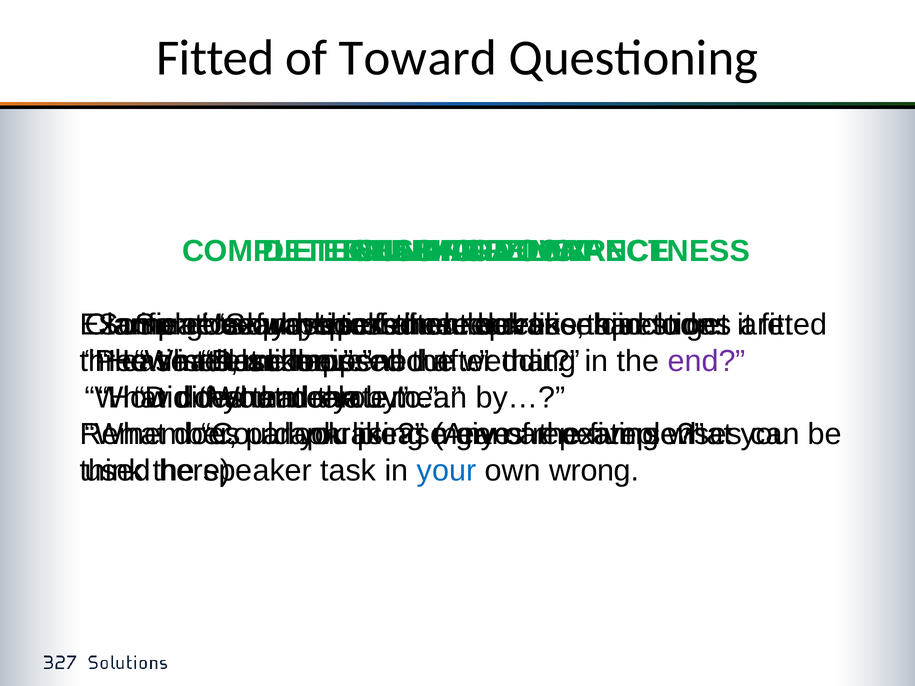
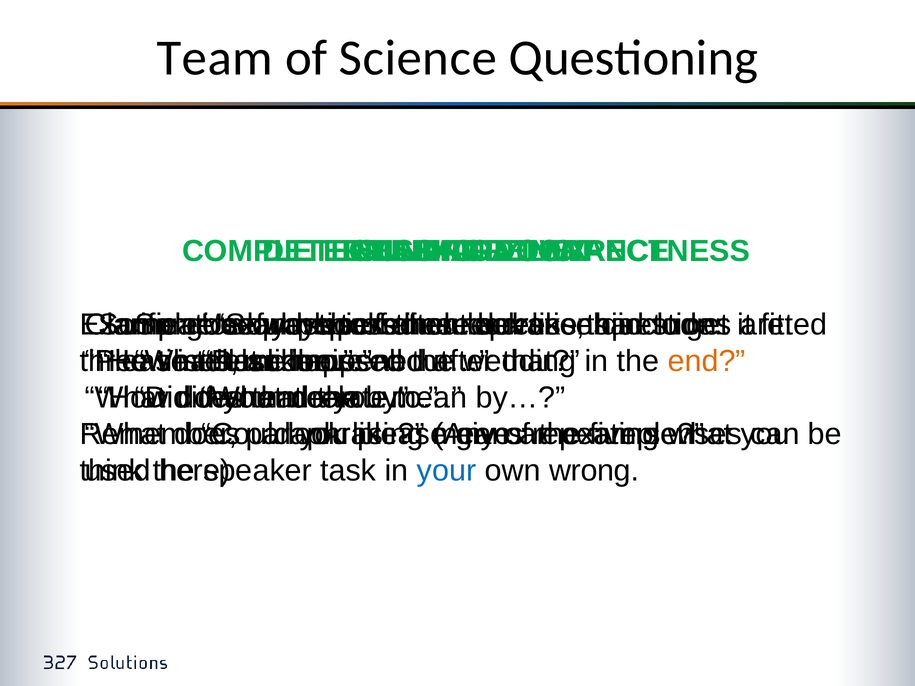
Fitted at (215, 58): Fitted -> Team
Toward: Toward -> Science
end at (707, 361) colour: purple -> orange
